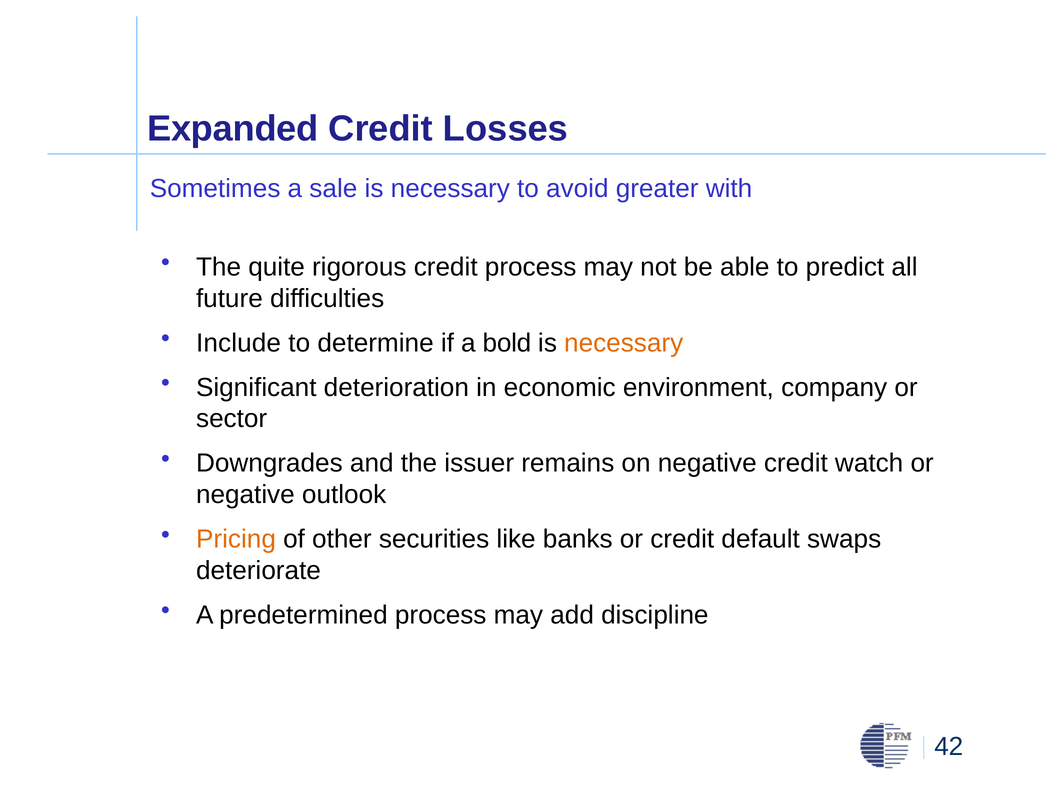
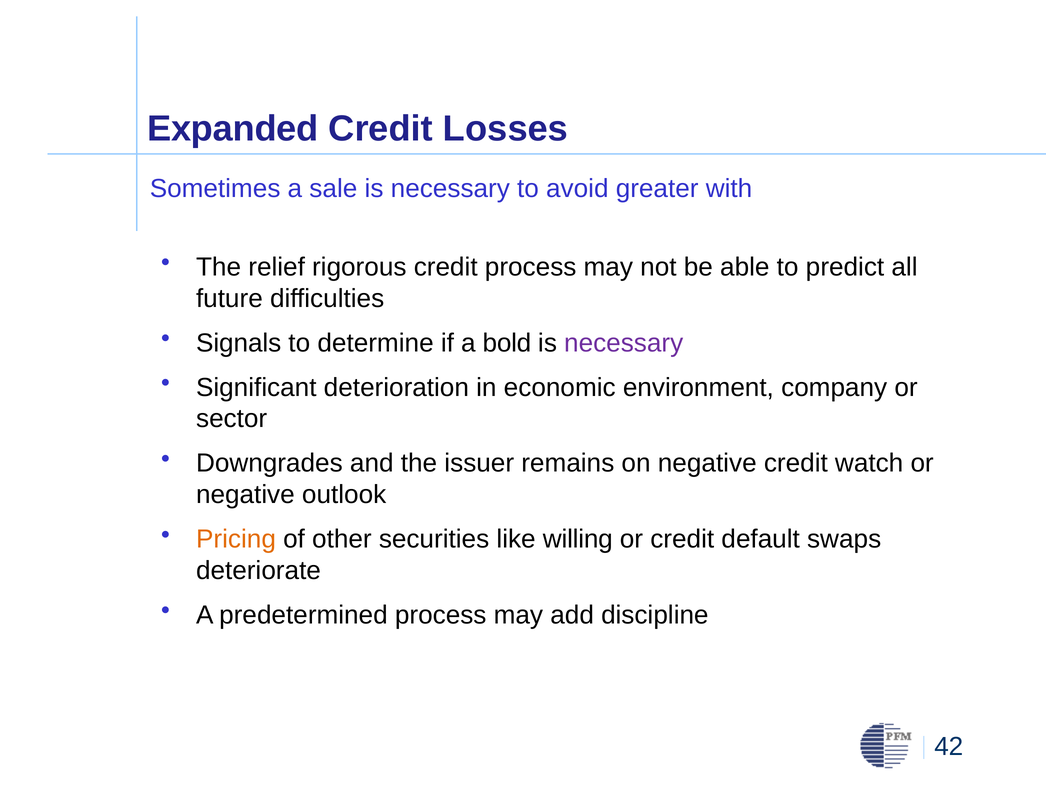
quite: quite -> relief
Include: Include -> Signals
necessary at (624, 343) colour: orange -> purple
banks: banks -> willing
